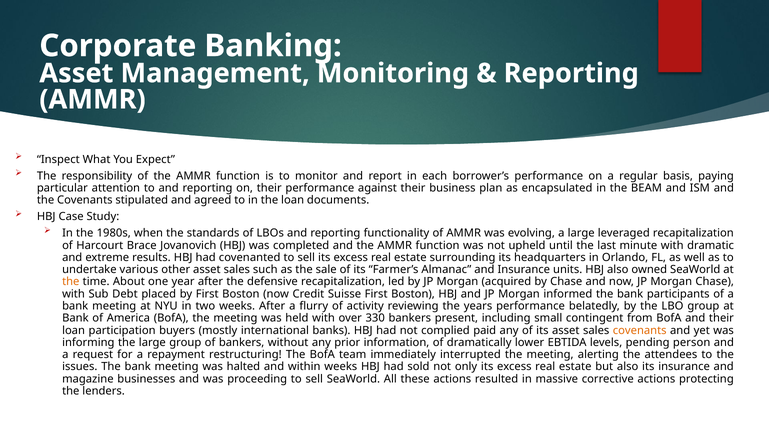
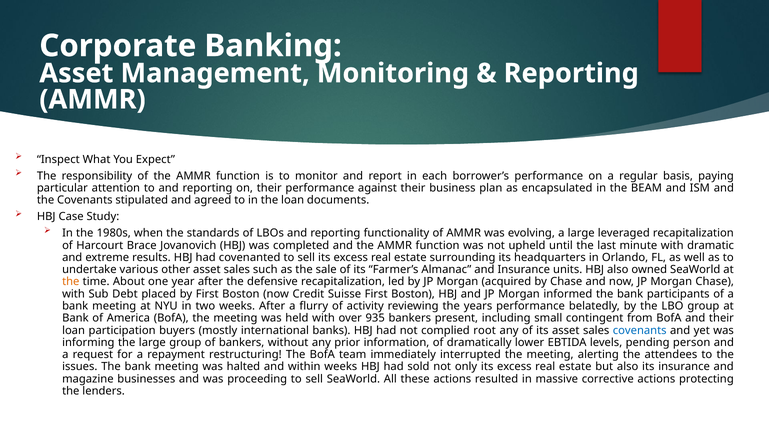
330: 330 -> 935
paid: paid -> root
covenants at (640, 330) colour: orange -> blue
